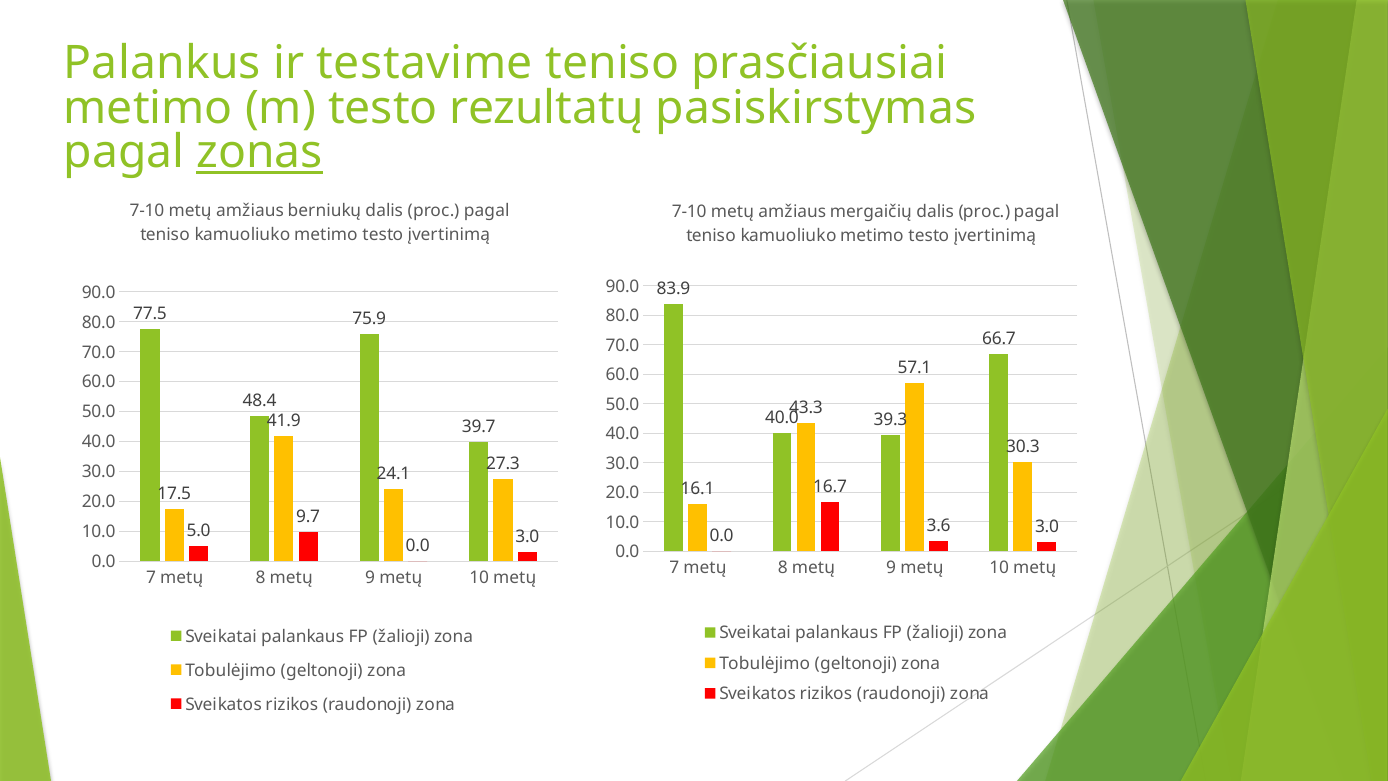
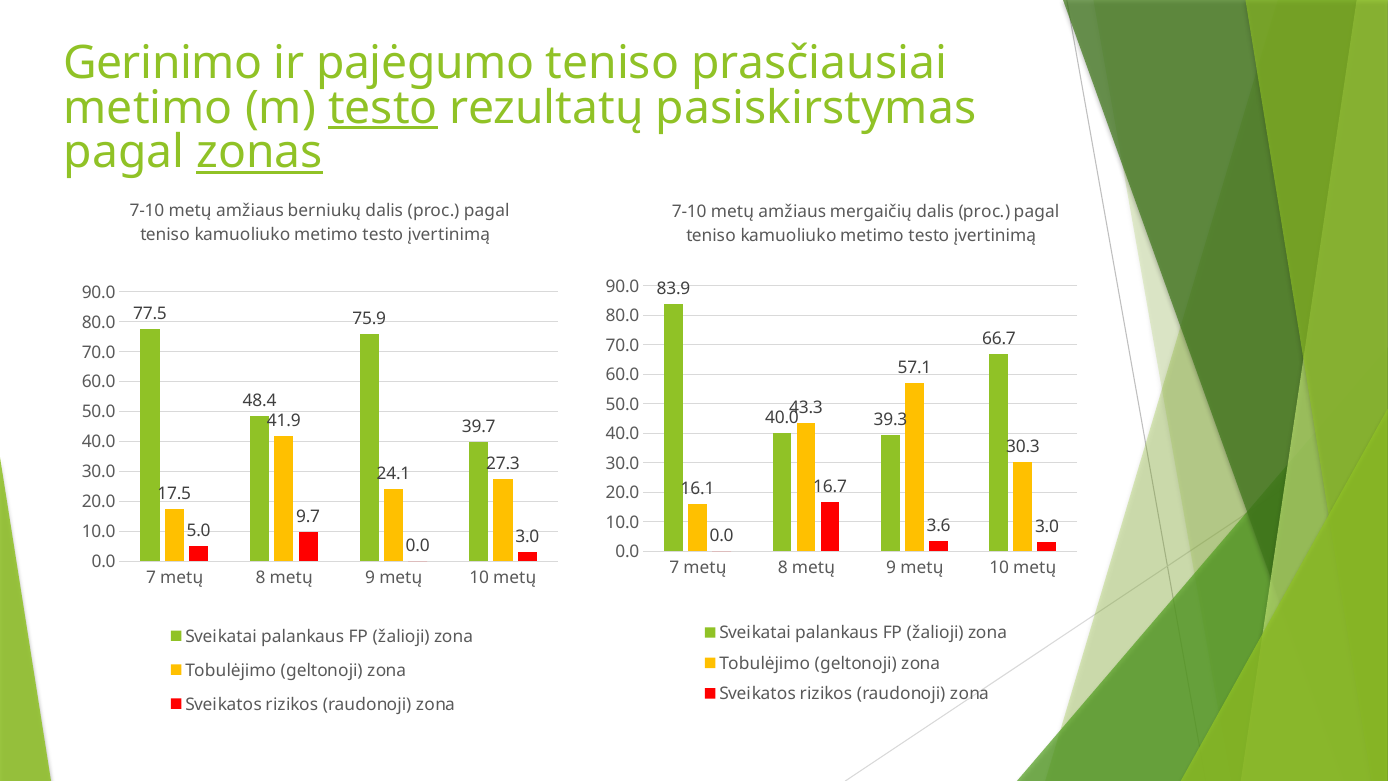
Palankus: Palankus -> Gerinimo
testavime: testavime -> pajėgumo
testo at (383, 108) underline: none -> present
